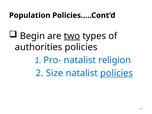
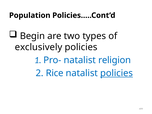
two underline: present -> none
authorities: authorities -> exclusively
Size: Size -> Rice
